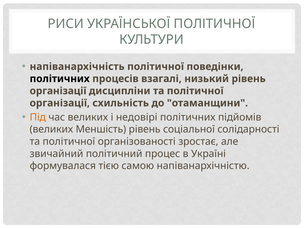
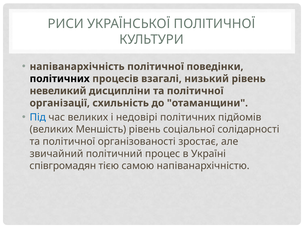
організації at (58, 91): організації -> невеликий
Під colour: orange -> blue
формувалася: формувалася -> співгромадян
